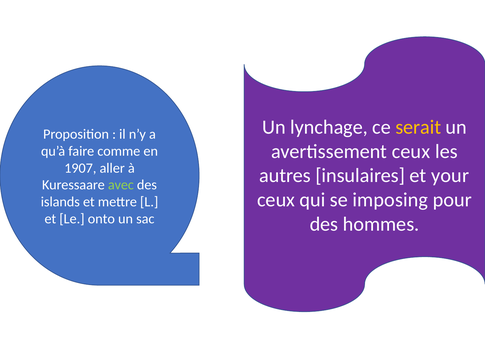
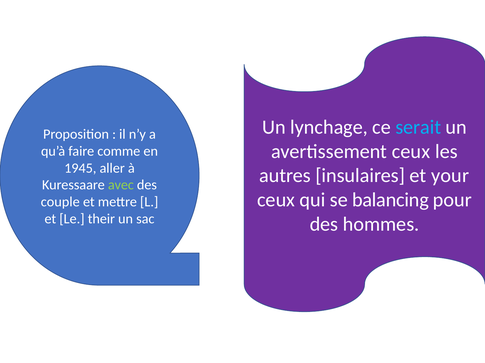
serait colour: yellow -> light blue
1907: 1907 -> 1945
imposing: imposing -> balancing
islands: islands -> couple
onto: onto -> their
